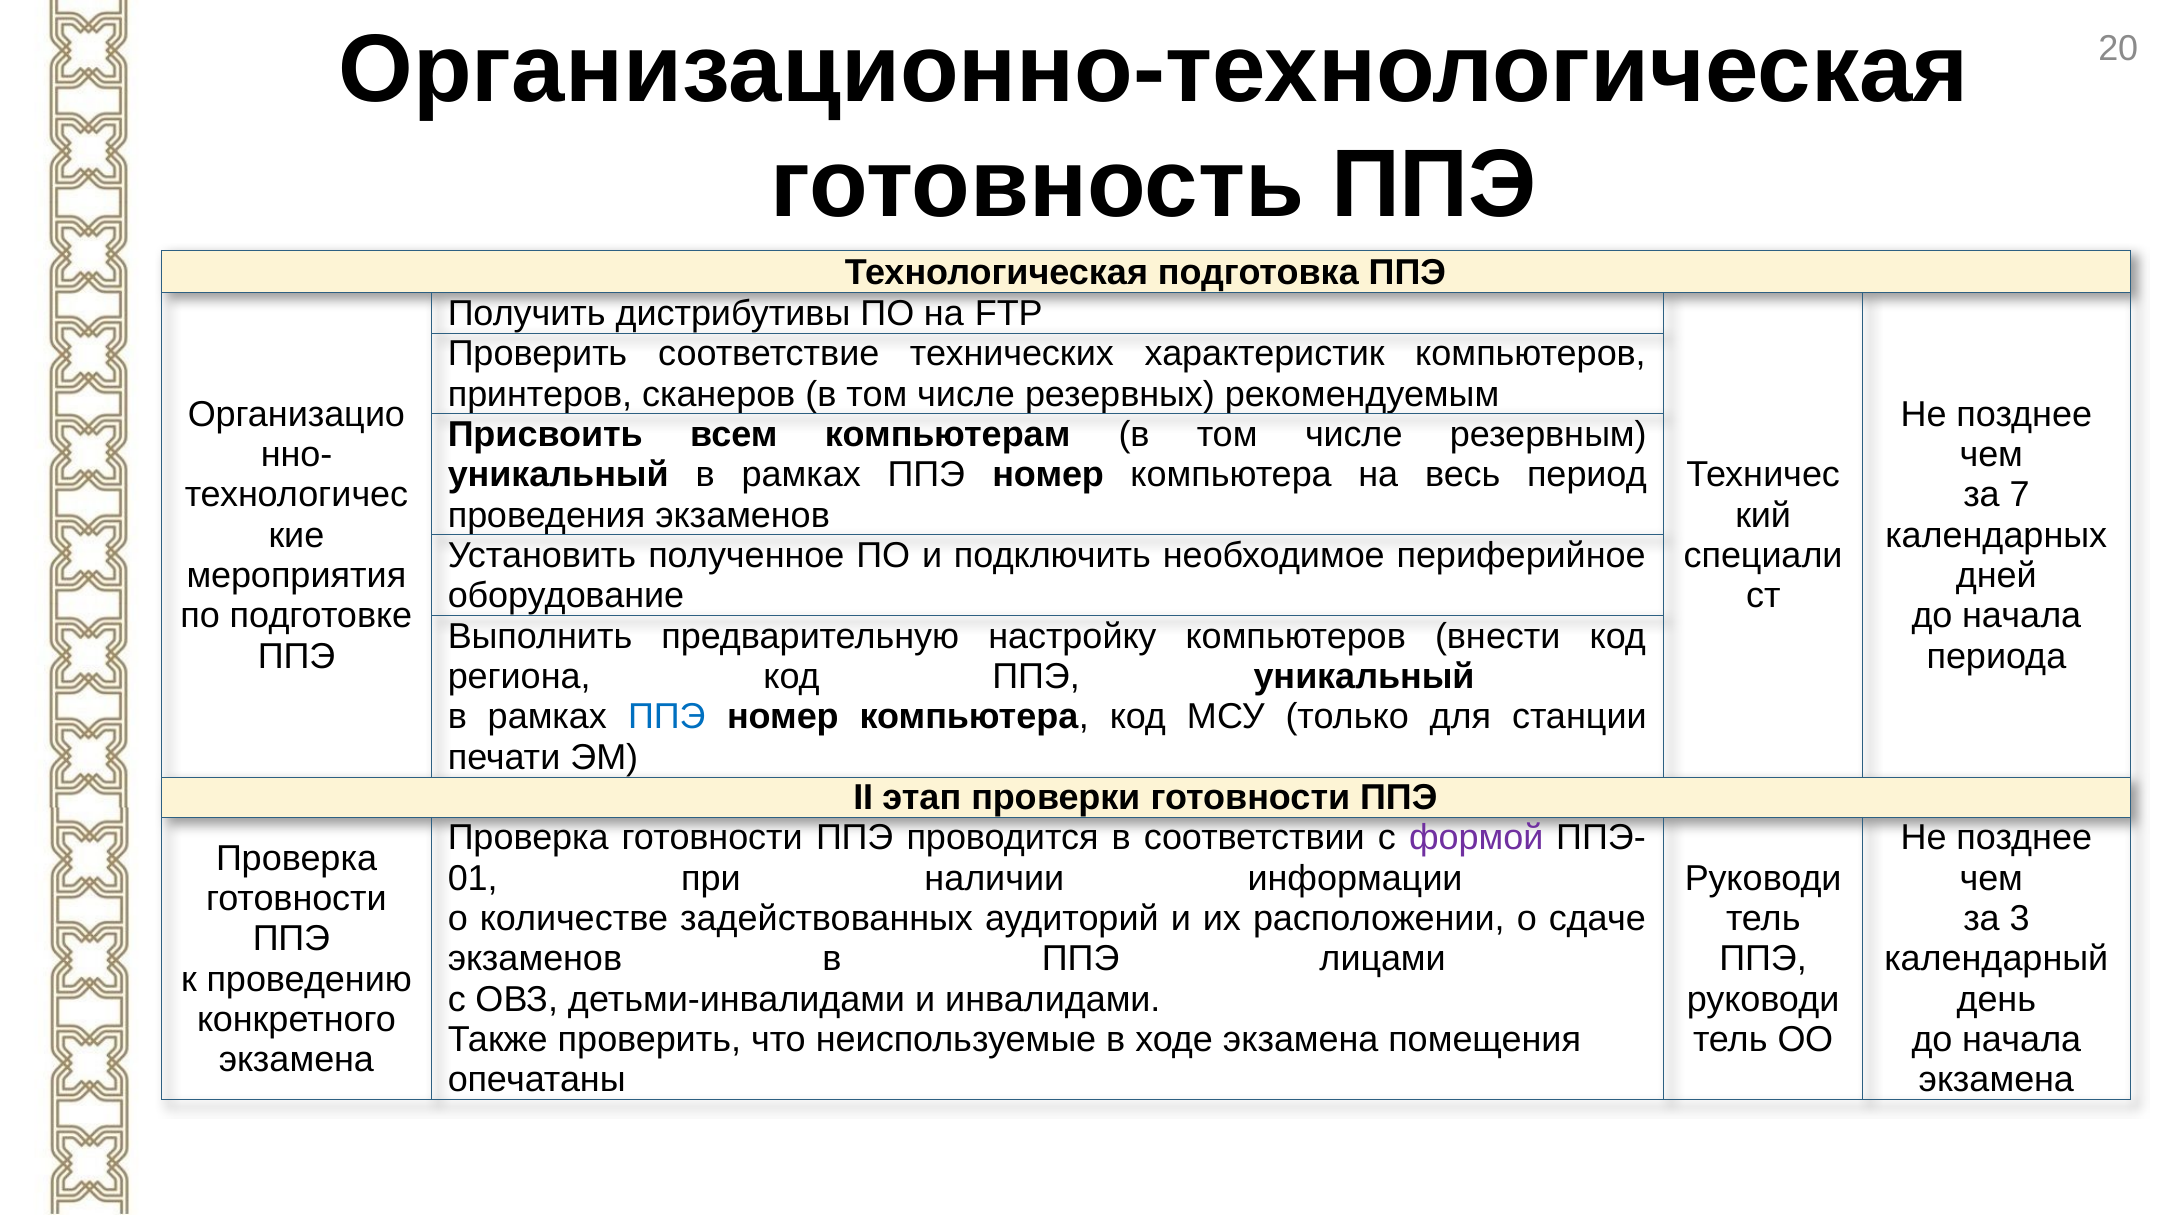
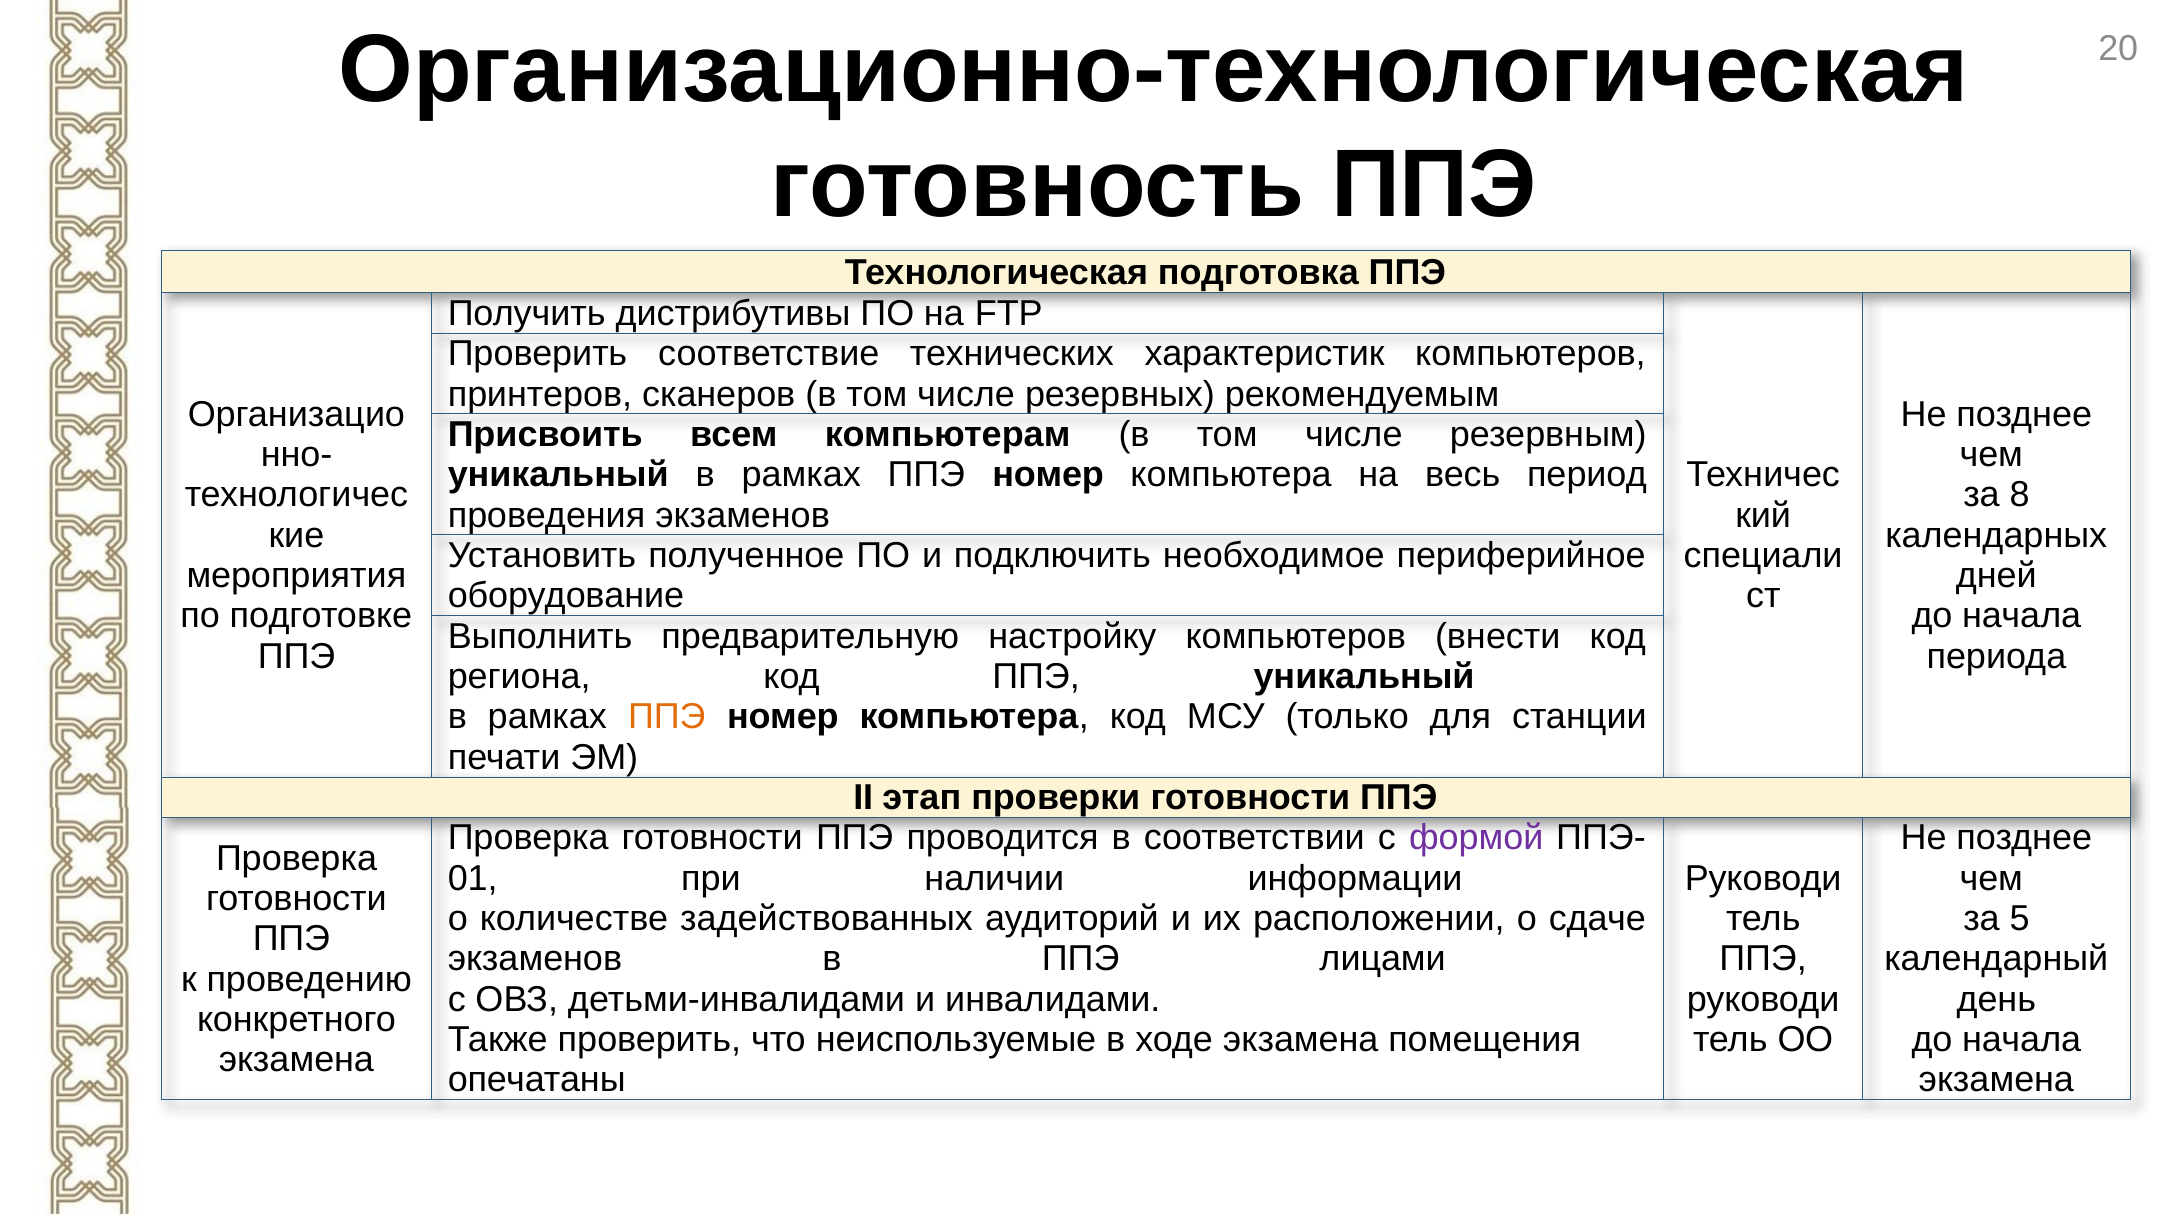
7: 7 -> 8
ППЭ at (667, 717) colour: blue -> orange
3: 3 -> 5
